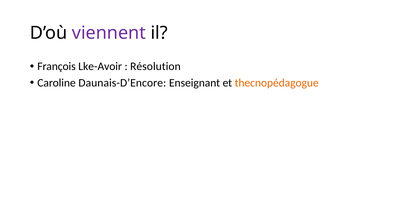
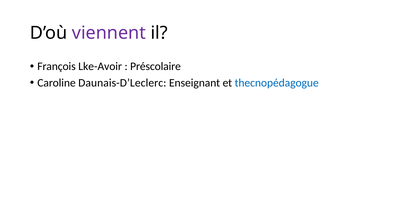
Résolution: Résolution -> Préscolaire
Daunais-D’Encore: Daunais-D’Encore -> Daunais-D’Leclerc
thecnopédagogue colour: orange -> blue
